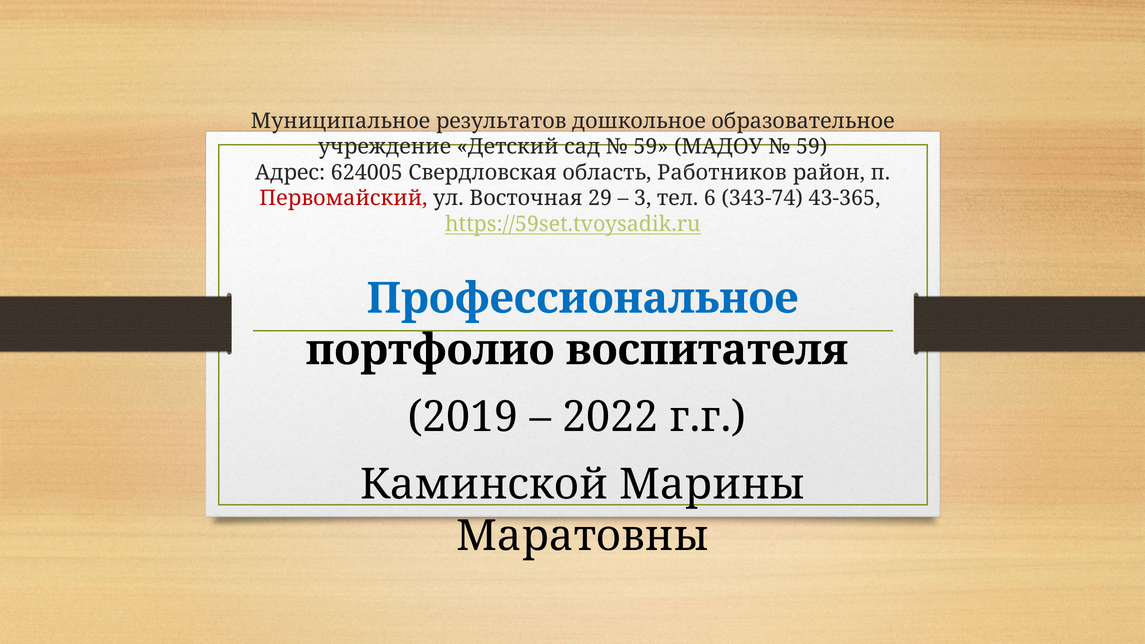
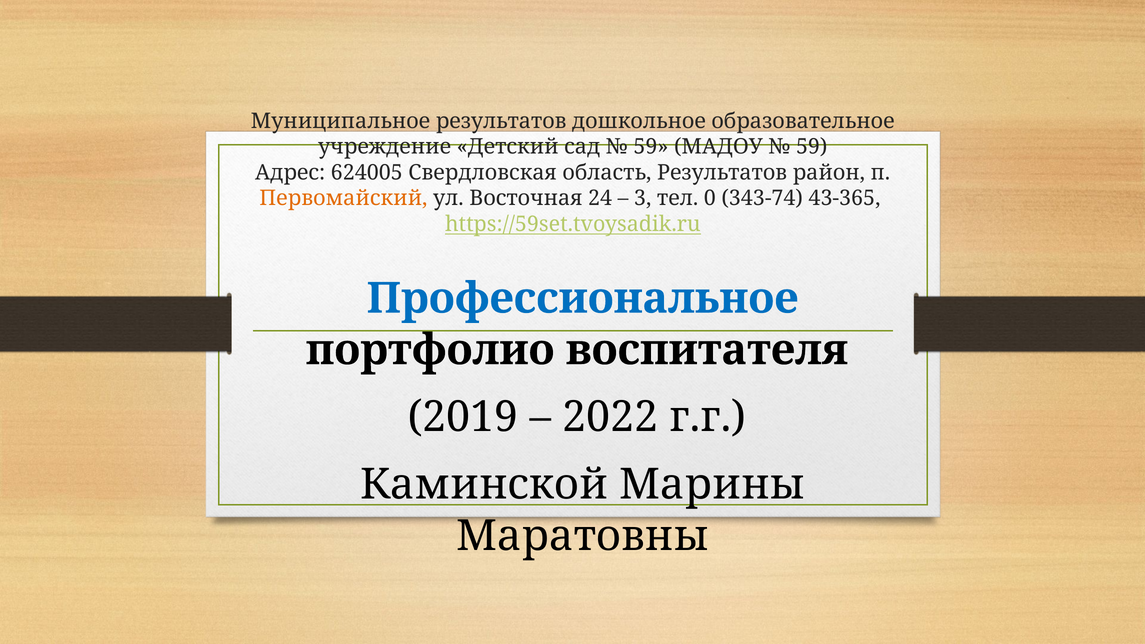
область Работников: Работников -> Результатов
Первомайский colour: red -> orange
29: 29 -> 24
6: 6 -> 0
